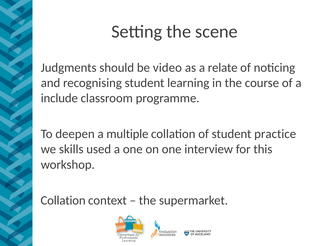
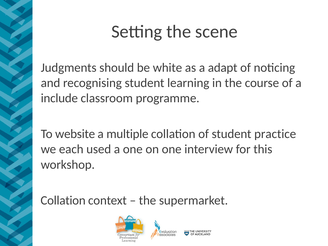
video: video -> white
relate: relate -> adapt
deepen: deepen -> website
skills: skills -> each
